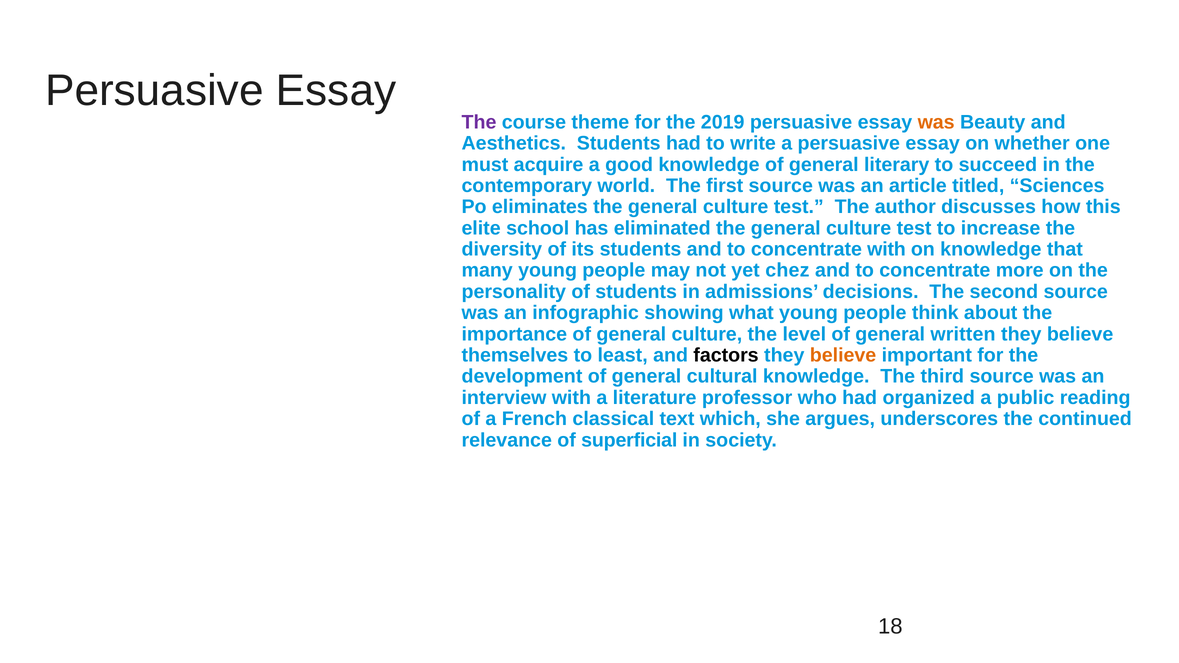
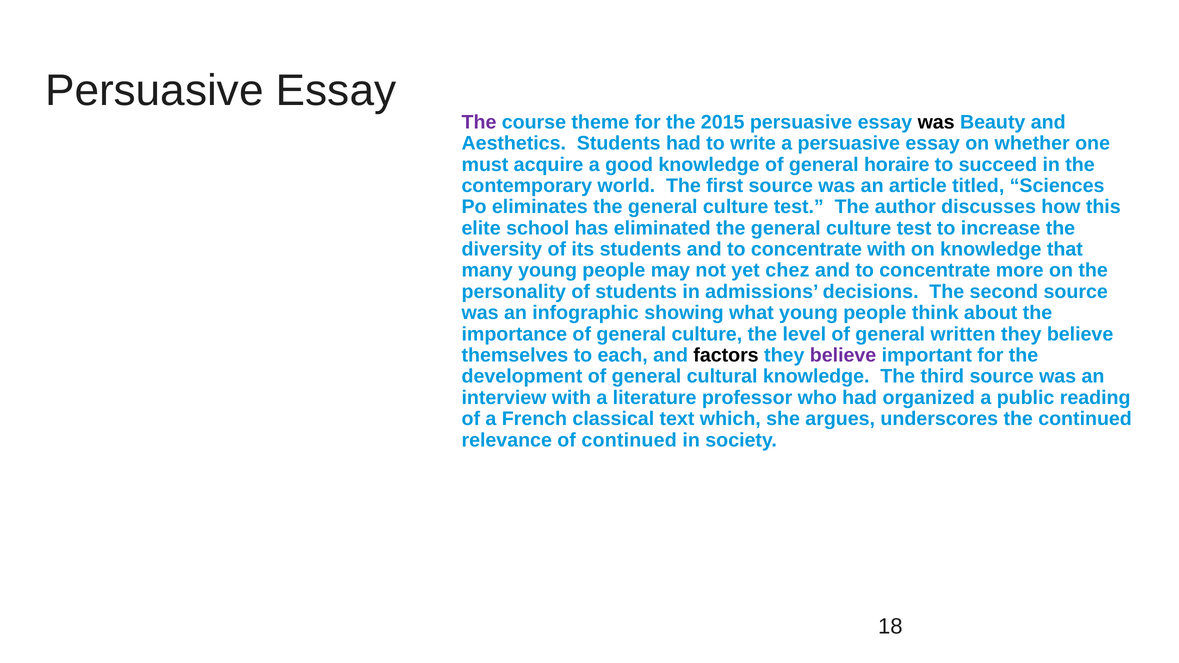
2019: 2019 -> 2015
was at (936, 122) colour: orange -> black
literary: literary -> horaire
least: least -> each
believe at (843, 355) colour: orange -> purple
of superficial: superficial -> continued
